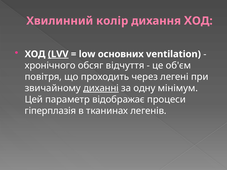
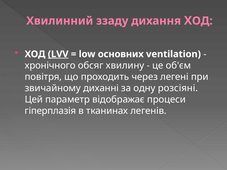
колір: колір -> ззаду
відчуття: відчуття -> хвилину
диханні underline: present -> none
мінімум: мінімум -> розсіяні
